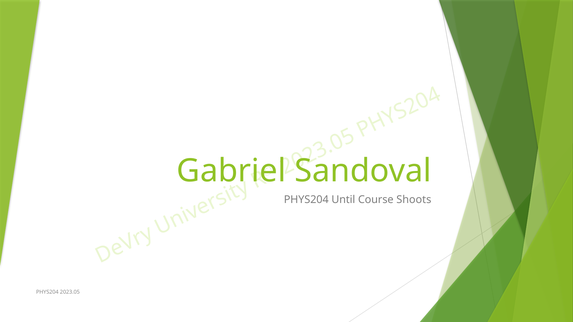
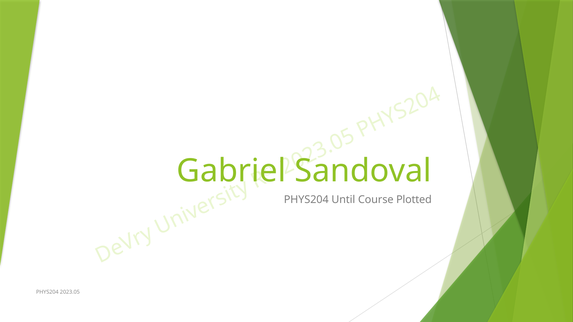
Shoots: Shoots -> Plotted
